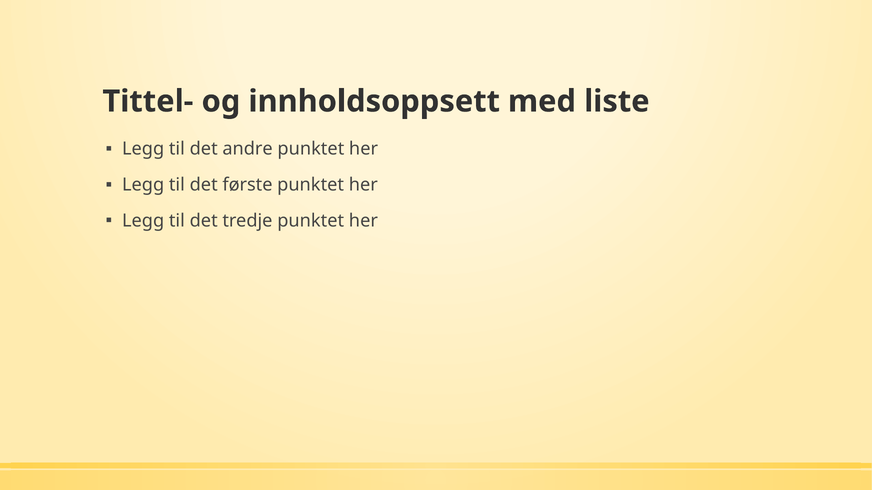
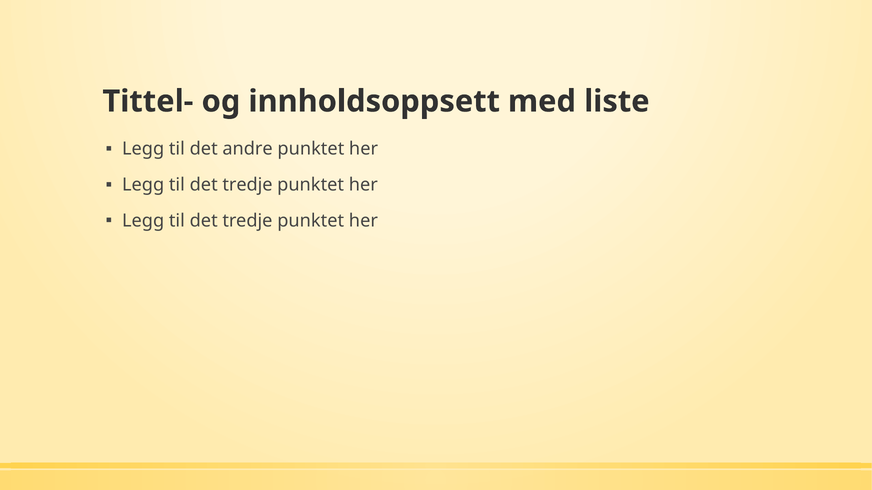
første at (247, 185): første -> tredje
